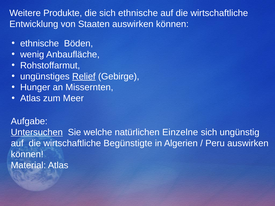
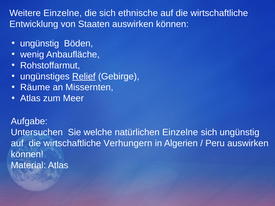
Weitere Produkte: Produkte -> Einzelne
ethnische at (40, 43): ethnische -> ungünstig
Hunger: Hunger -> Räume
Untersuchen underline: present -> none
Begünstigte: Begünstigte -> Verhungern
